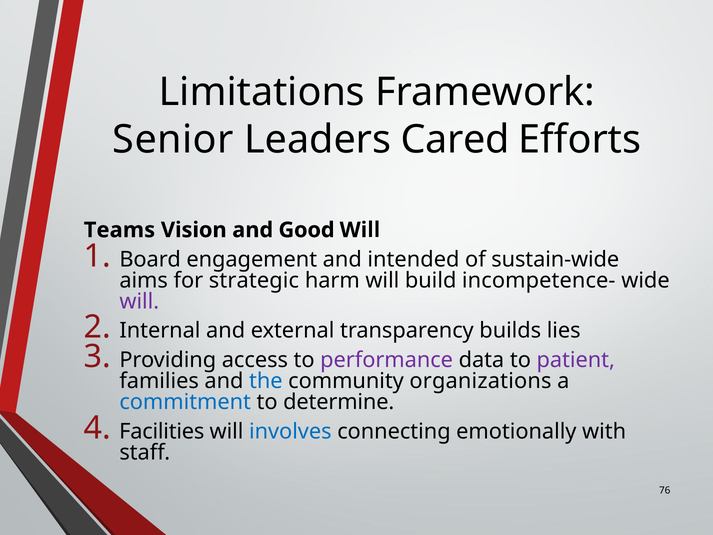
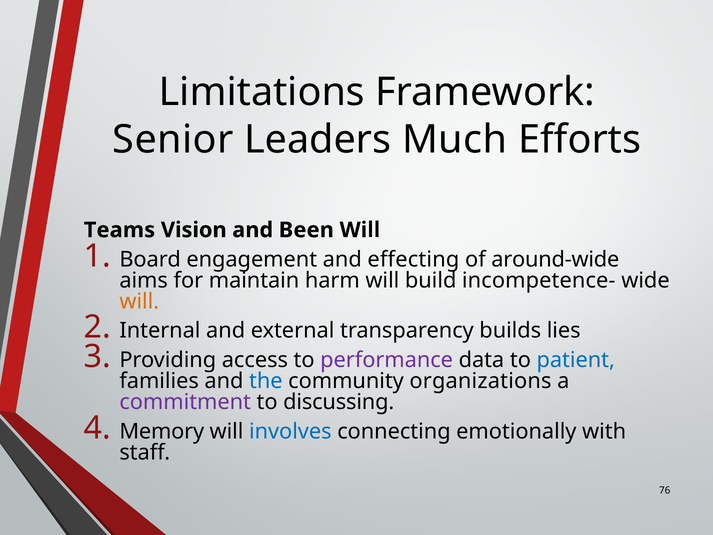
Cared: Cared -> Much
Good: Good -> Been
intended: intended -> effecting
sustain-wide: sustain-wide -> around-wide
strategic: strategic -> maintain
will at (139, 301) colour: purple -> orange
patient colour: purple -> blue
commitment colour: blue -> purple
determine: determine -> discussing
Facilities: Facilities -> Memory
